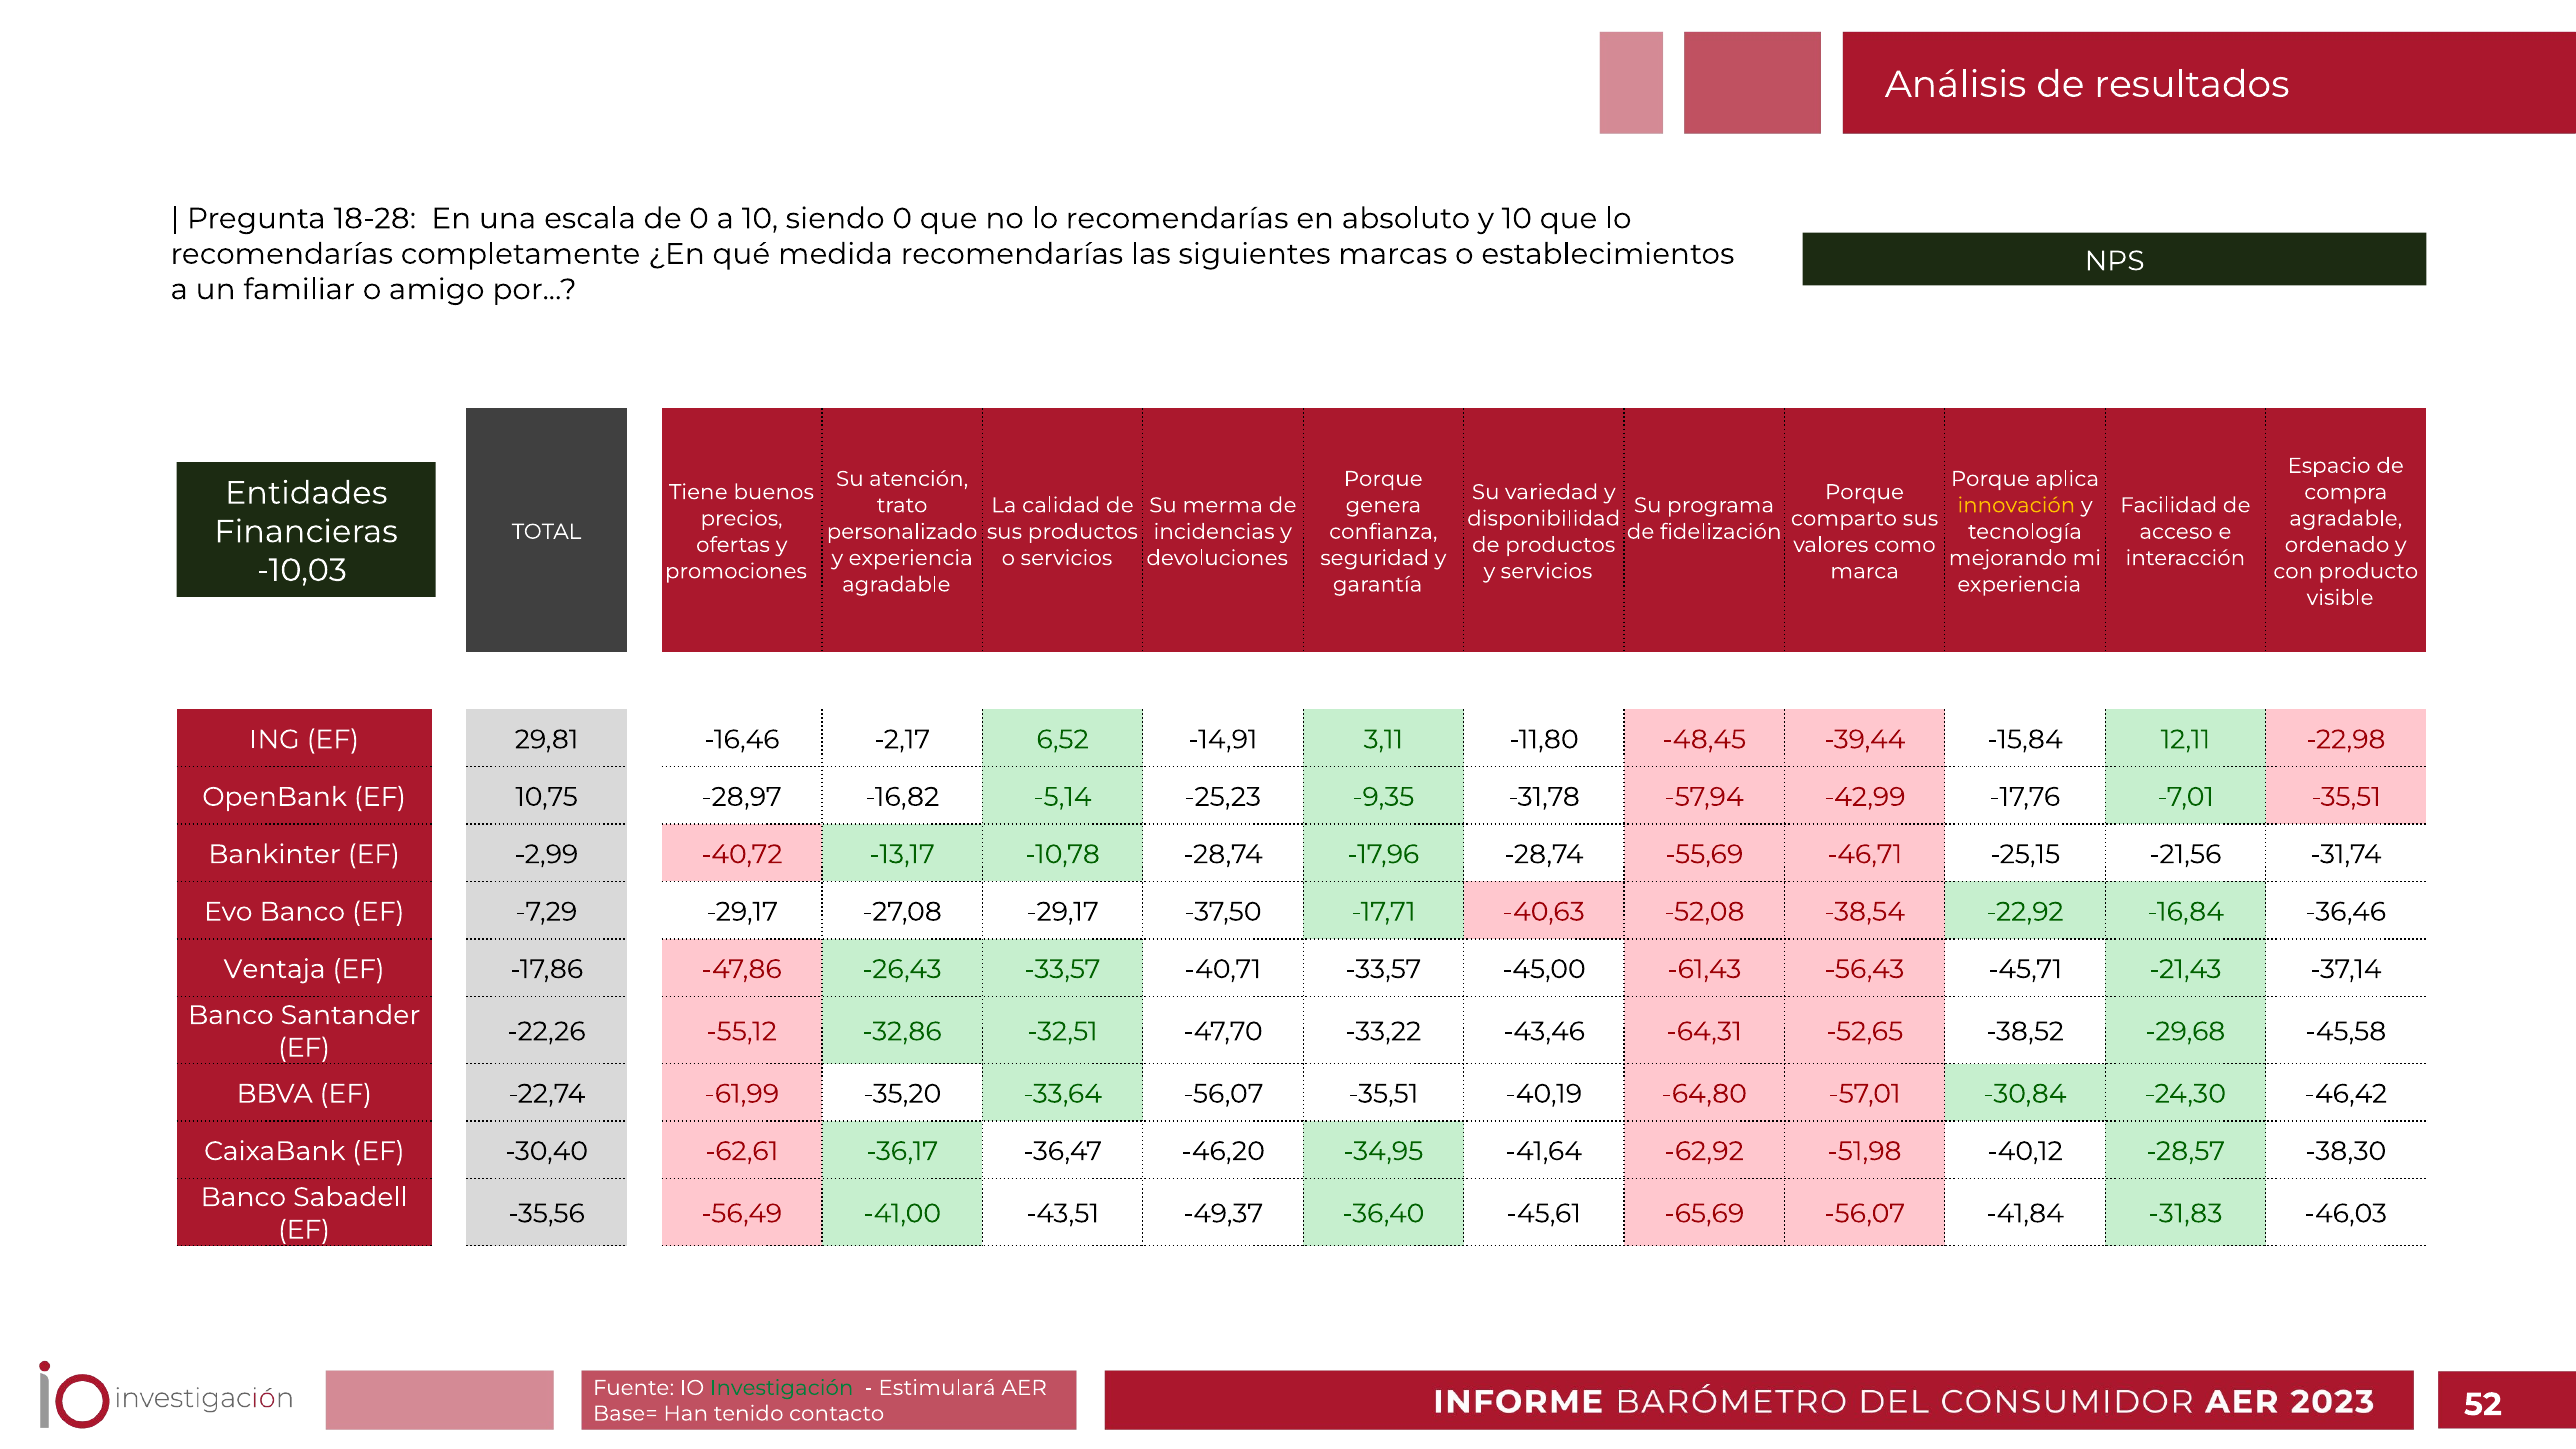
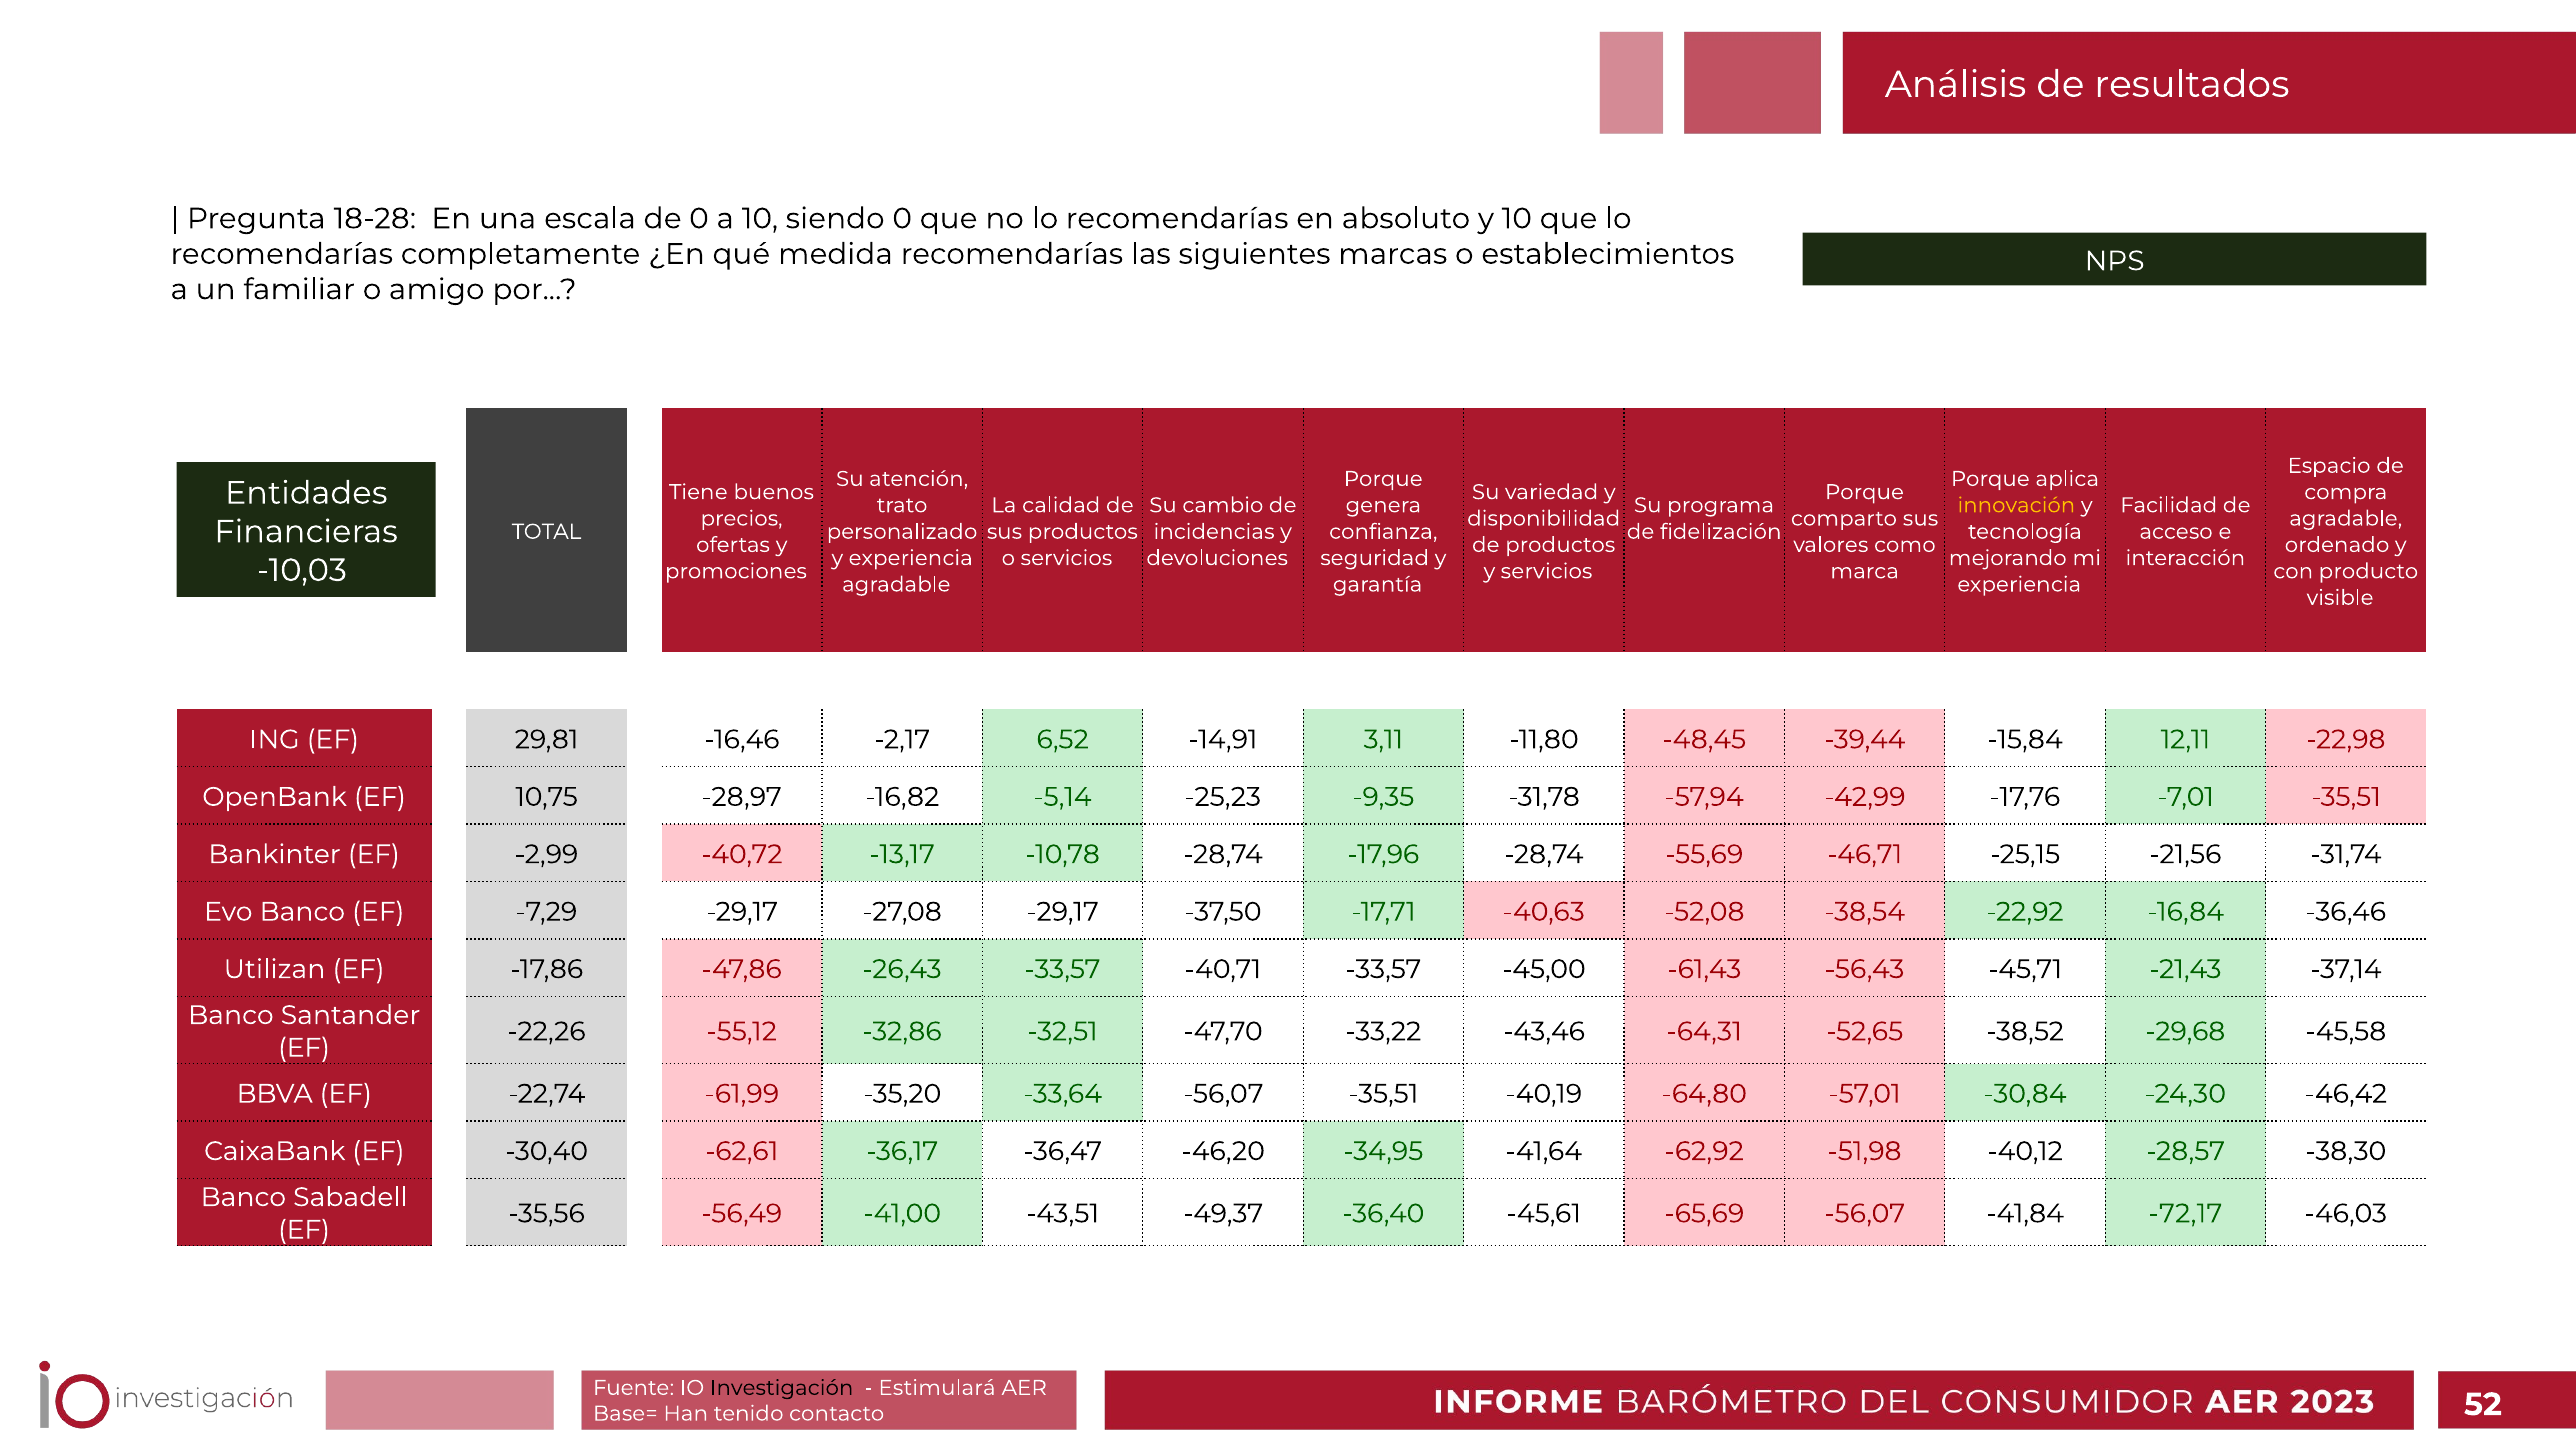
merma: merma -> cambio
Ventaja: Ventaja -> Utilizan
-31,83: -31,83 -> -72,17
Investigación colour: green -> black
